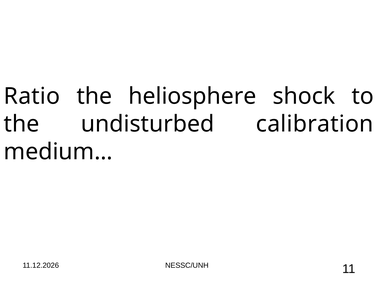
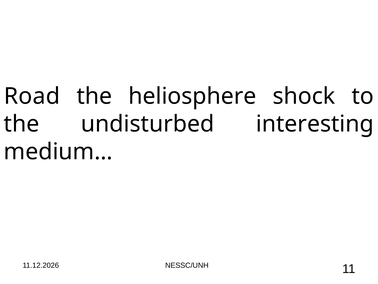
Ratio: Ratio -> Road
calibration: calibration -> interesting
